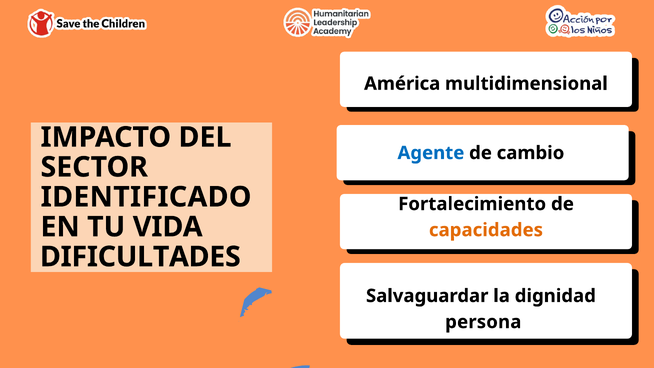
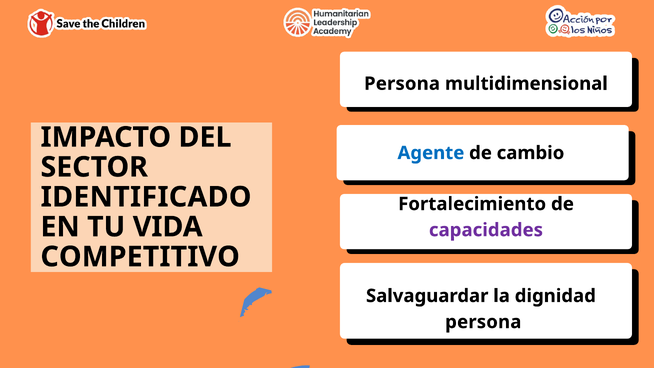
América at (402, 84): América -> Persona
capacidades colour: orange -> purple
DIFICULTADES: DIFICULTADES -> COMPETITIVO
